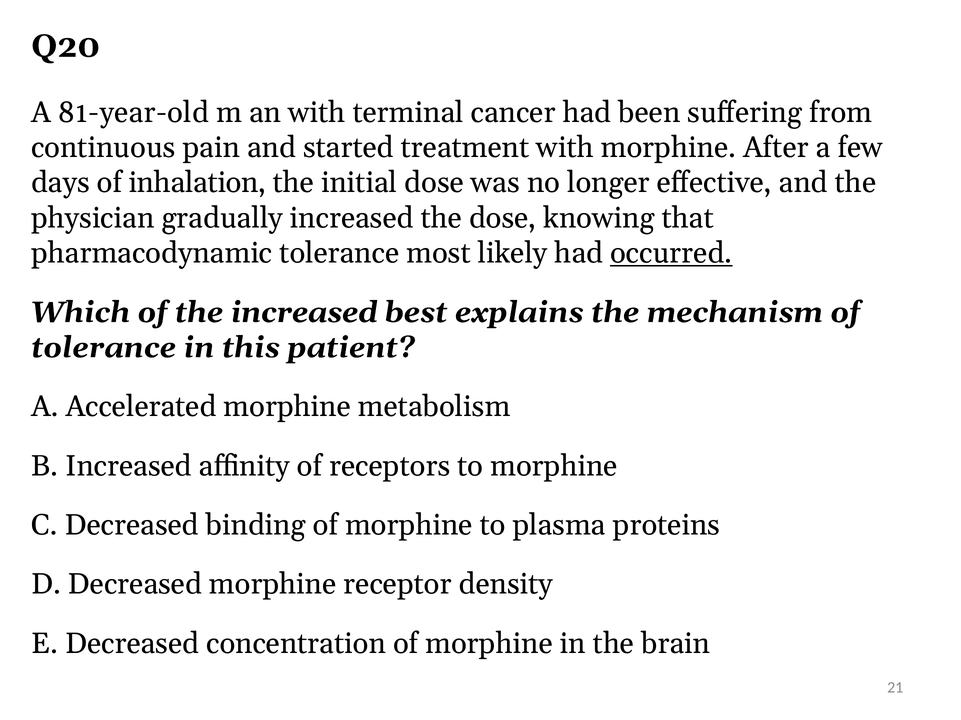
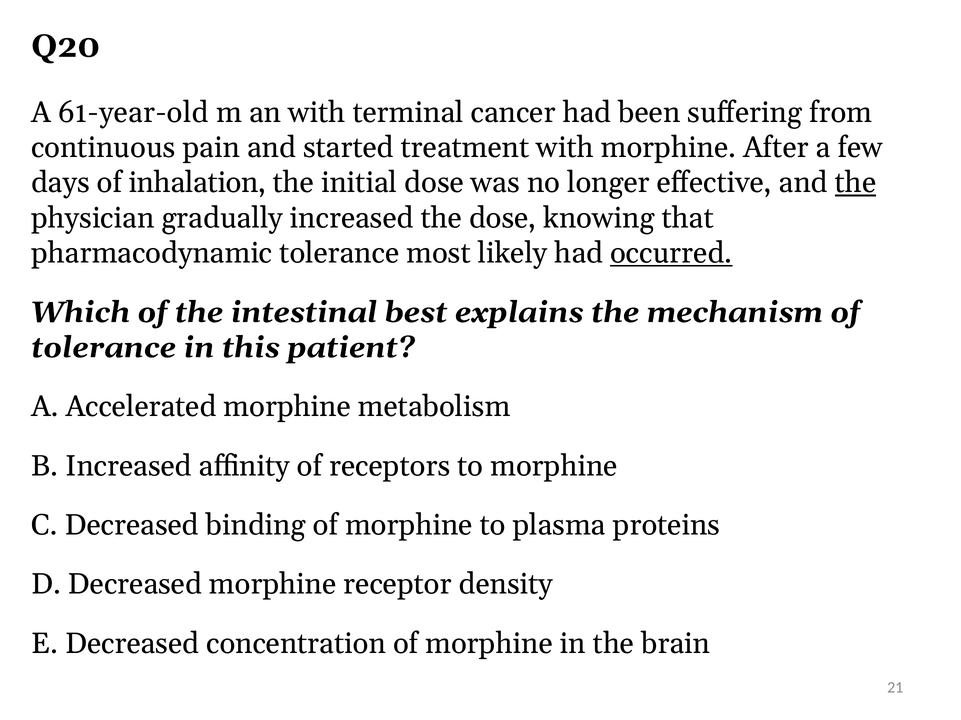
81-year-old: 81-year-old -> 61-year-old
the at (856, 183) underline: none -> present
the increased: increased -> intestinal
